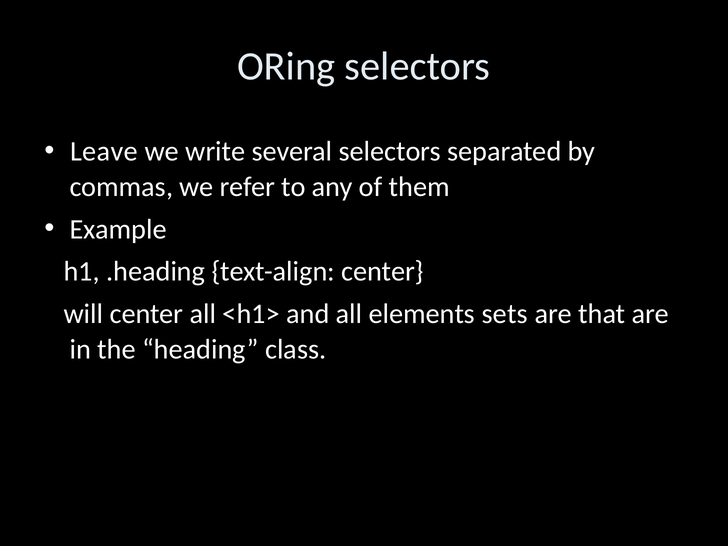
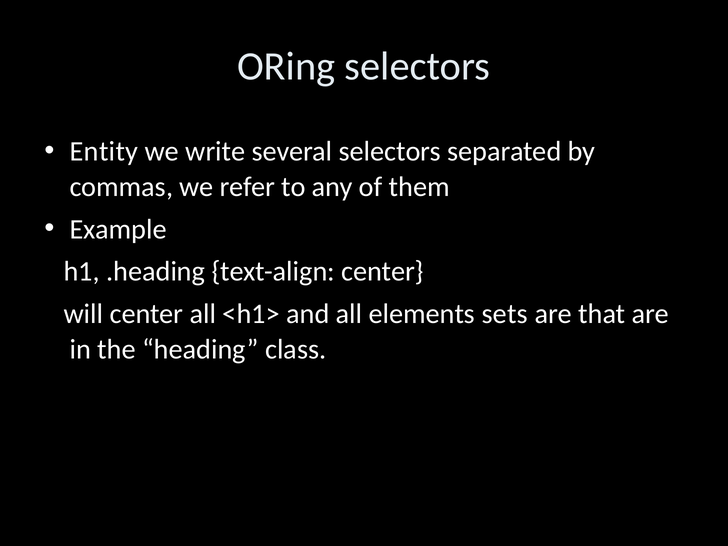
Leave: Leave -> Entity
